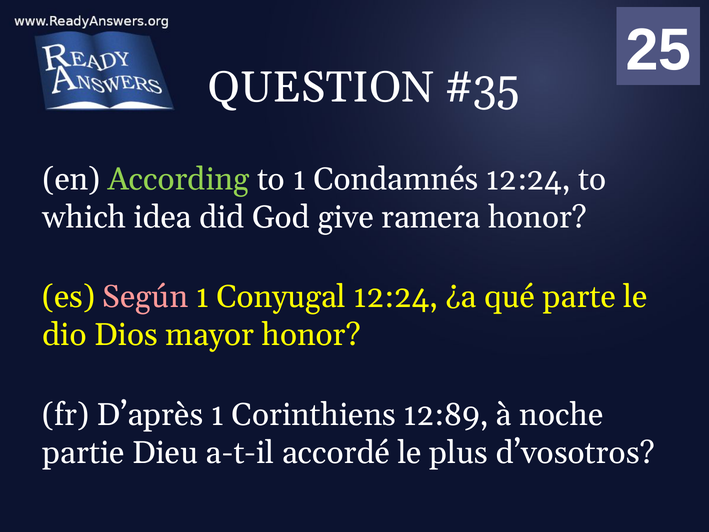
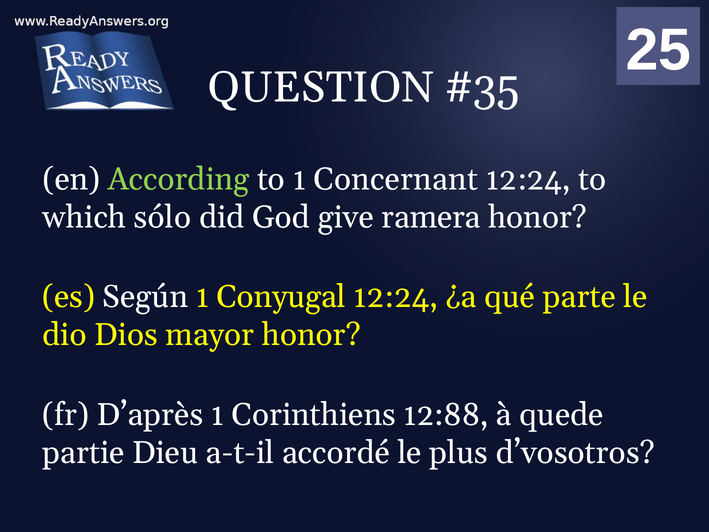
Condamnés: Condamnés -> Concernant
idea: idea -> sólo
Según colour: pink -> white
12:89: 12:89 -> 12:88
noche: noche -> quede
